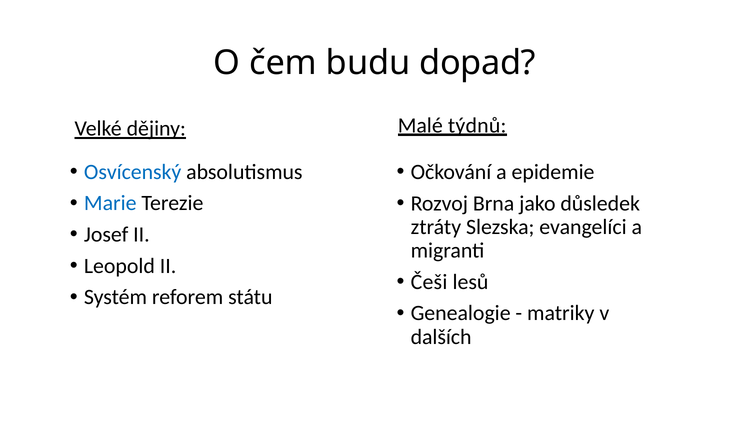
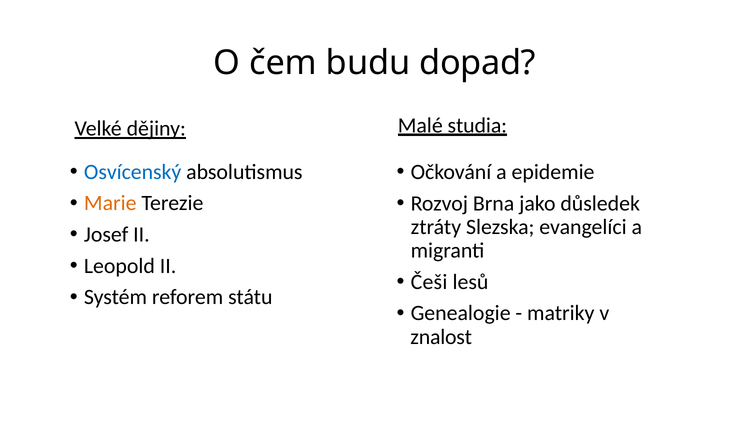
týdnů: týdnů -> studia
Marie colour: blue -> orange
dalších: dalších -> znalost
